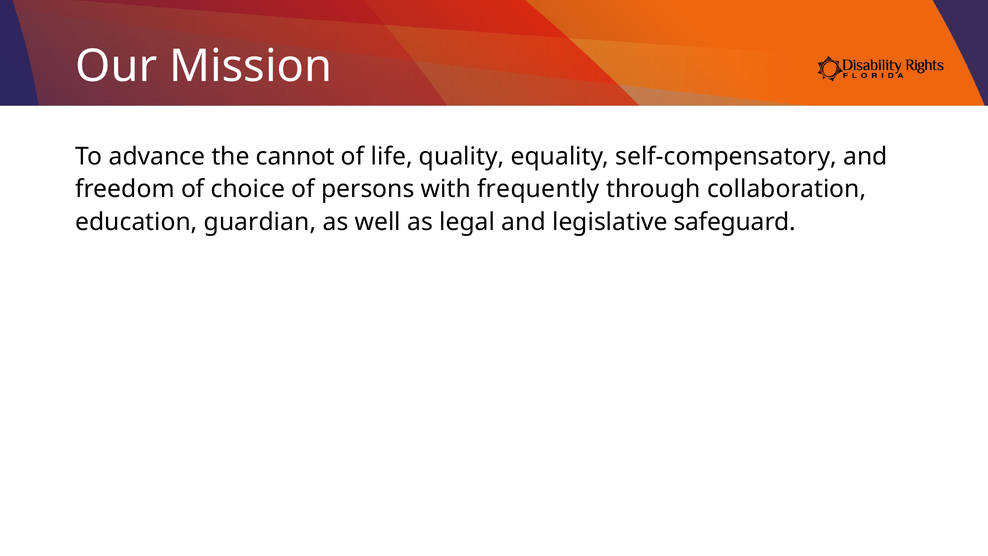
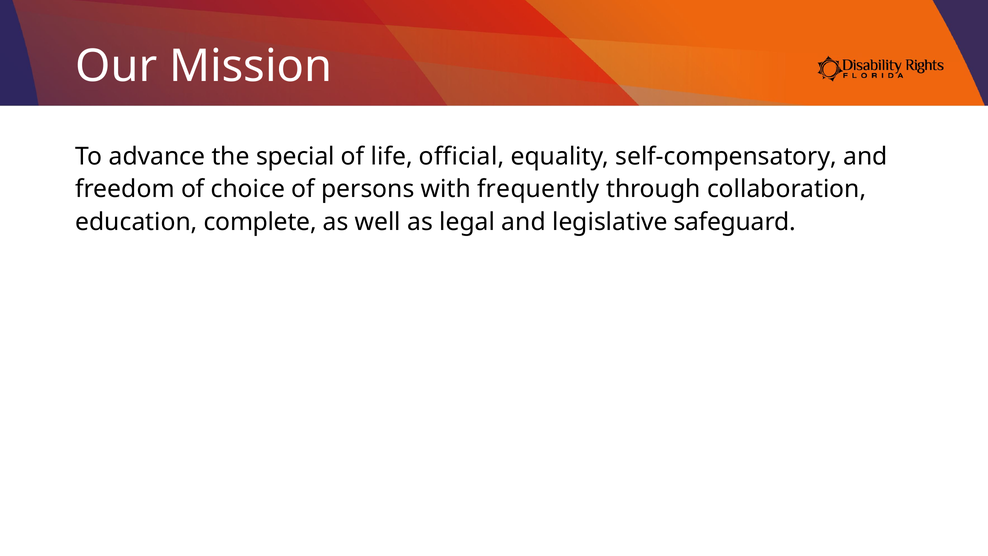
cannot: cannot -> special
quality: quality -> official
guardian: guardian -> complete
